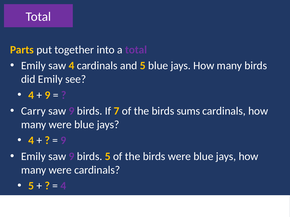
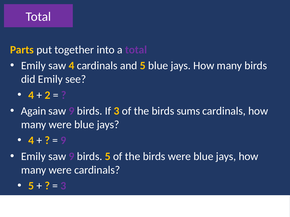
9 at (48, 95): 9 -> 2
Carry: Carry -> Again
If 7: 7 -> 3
4 at (63, 186): 4 -> 3
